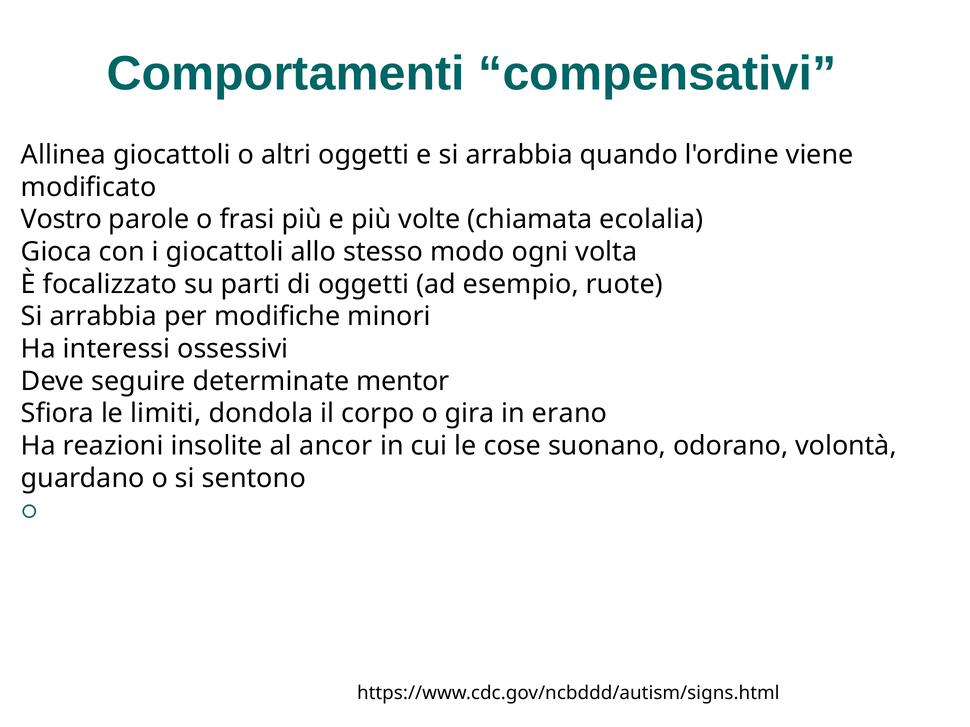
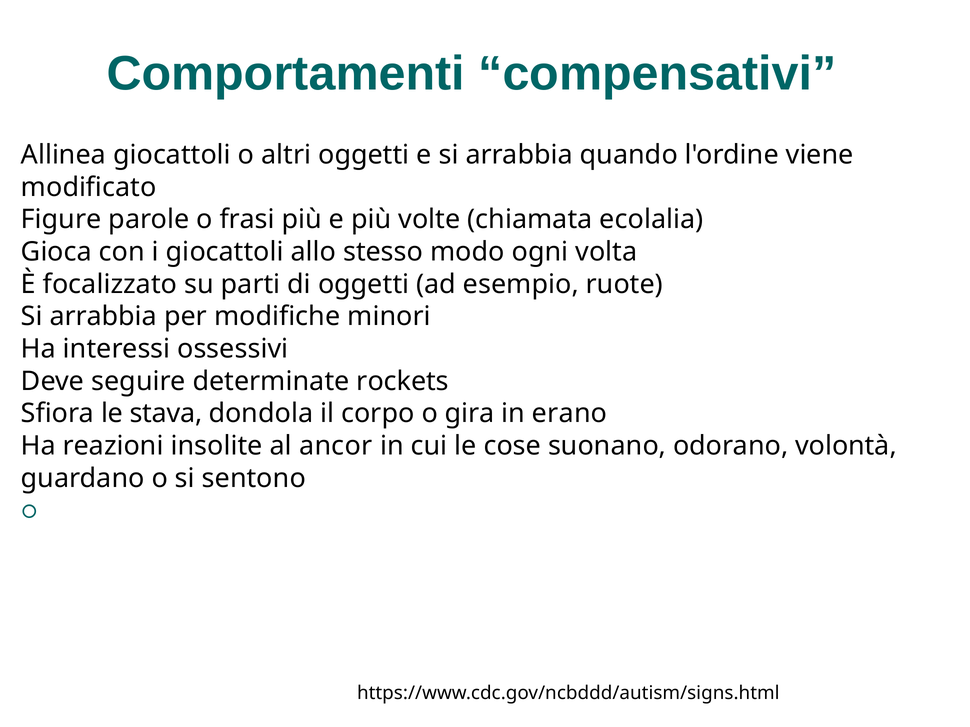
Vostro: Vostro -> Figure
mentor: mentor -> rockets
limiti: limiti -> stava
